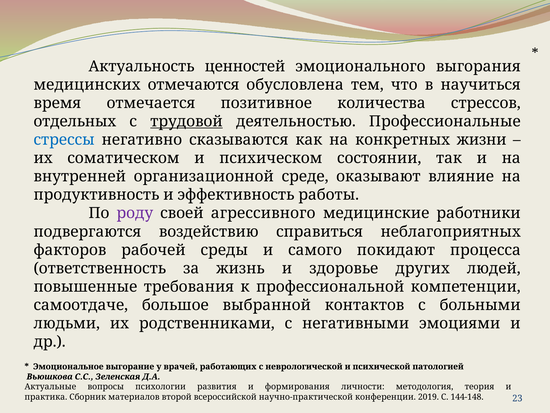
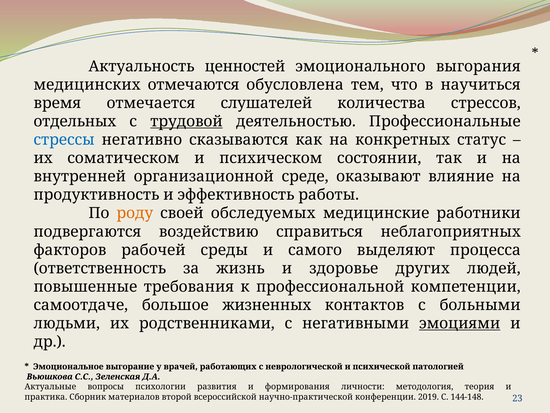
позитивное: позитивное -> слушателей
жизни: жизни -> статус
роду colour: purple -> orange
агрессивного: агрессивного -> обследуемых
покидают: покидают -> выделяют
выбранной: выбранной -> жизненных
эмоциями underline: none -> present
